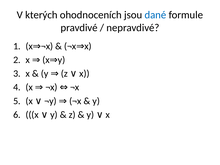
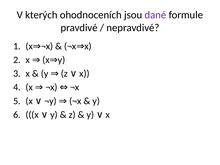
dané colour: blue -> purple
